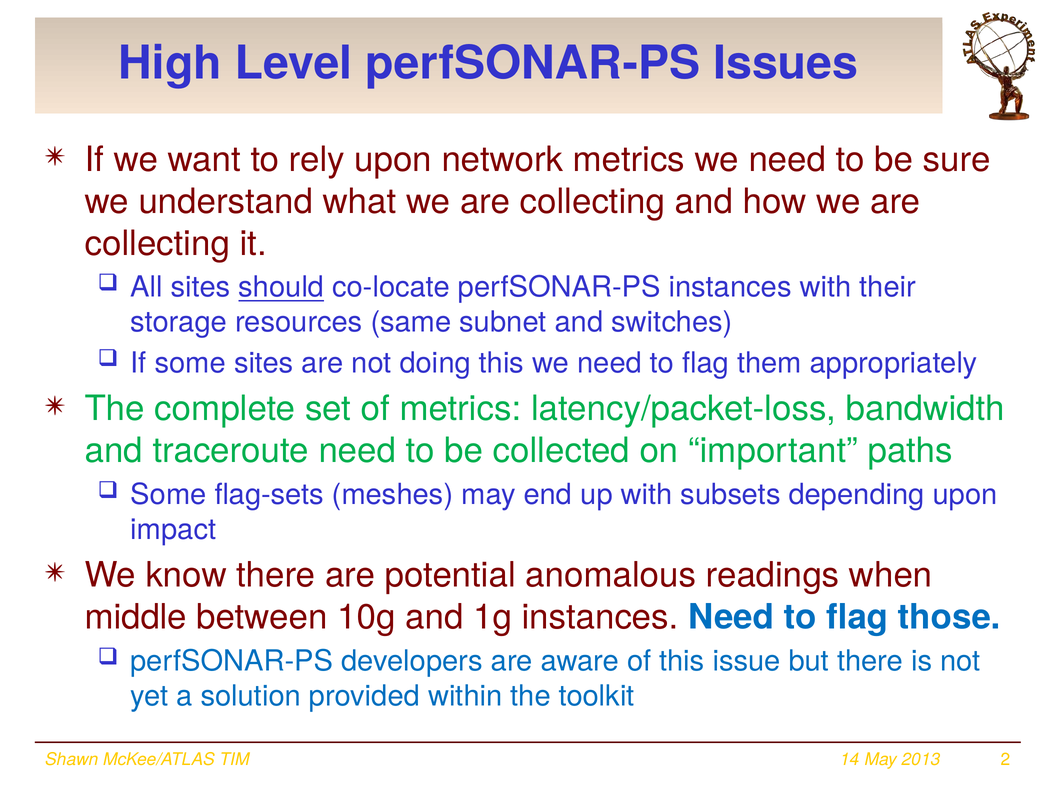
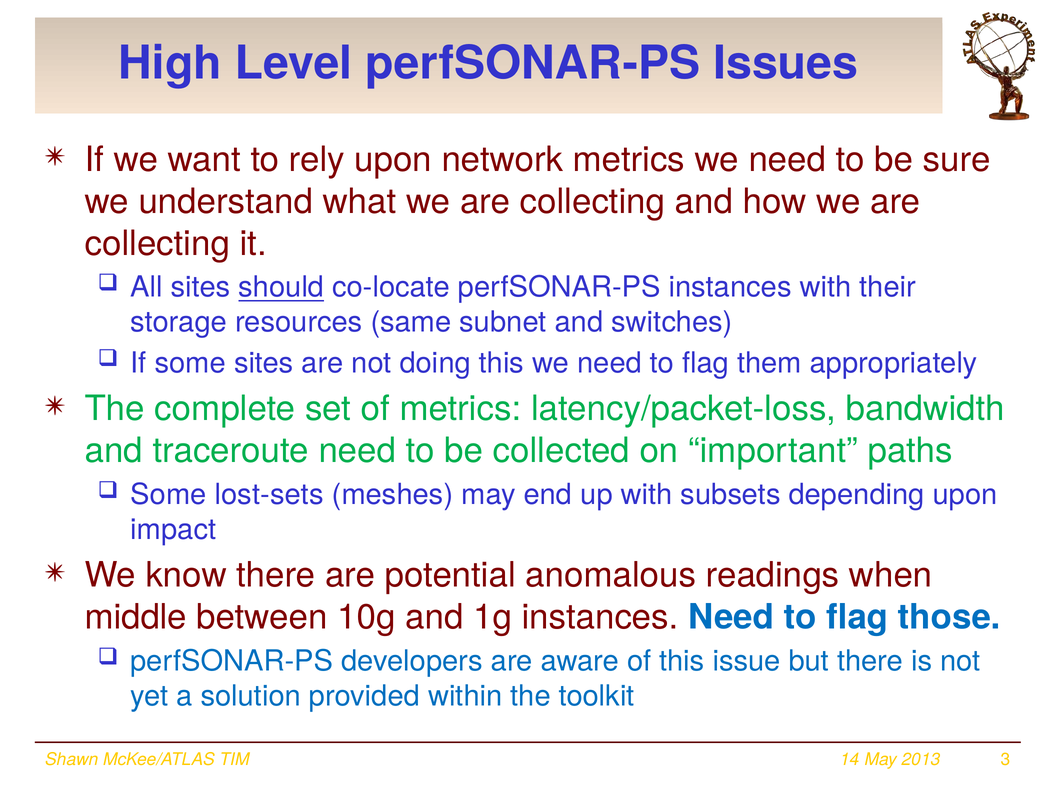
flag-sets: flag-sets -> lost-sets
2: 2 -> 3
